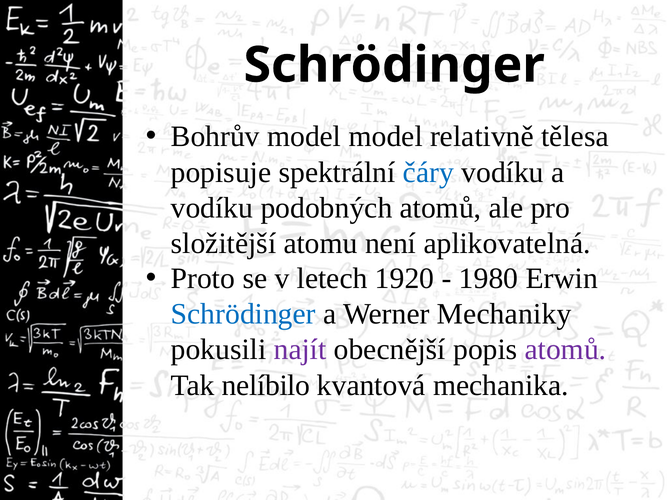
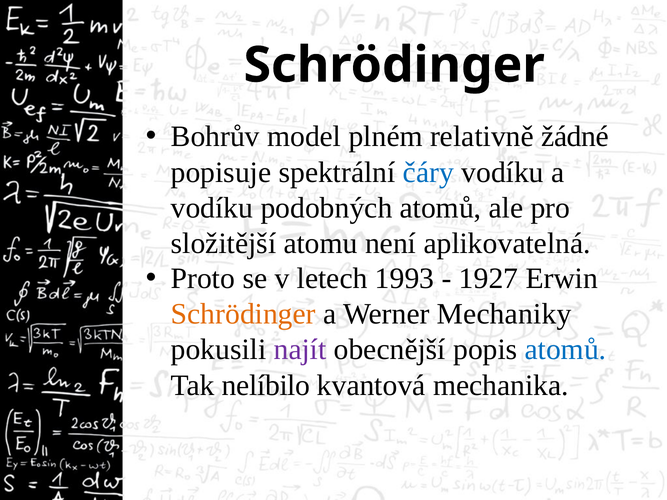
model model: model -> plném
tělesa: tělesa -> žádné
1920: 1920 -> 1993
1980: 1980 -> 1927
Schrödinger at (243, 314) colour: blue -> orange
atomů at (566, 350) colour: purple -> blue
